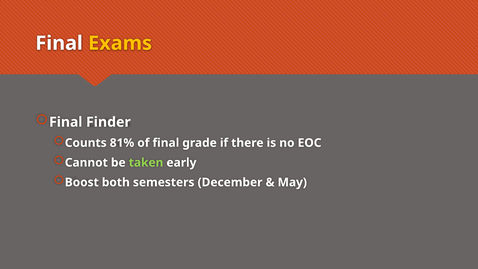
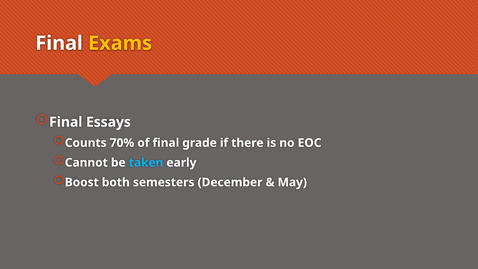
Finder: Finder -> Essays
81%: 81% -> 70%
taken colour: light green -> light blue
